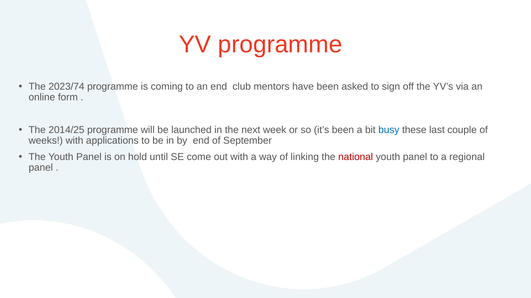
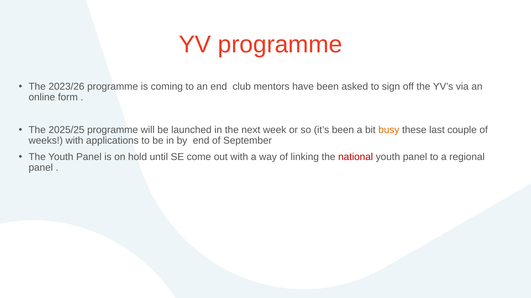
2023/74: 2023/74 -> 2023/26
2014/25: 2014/25 -> 2025/25
busy colour: blue -> orange
